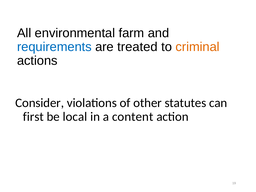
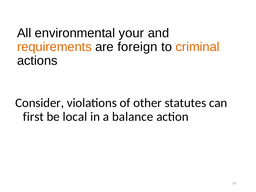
farm: farm -> your
requirements colour: blue -> orange
treated: treated -> foreign
content: content -> balance
